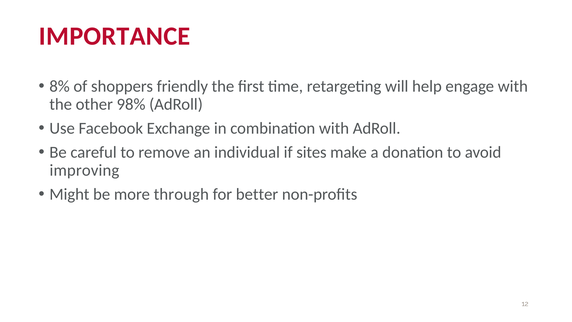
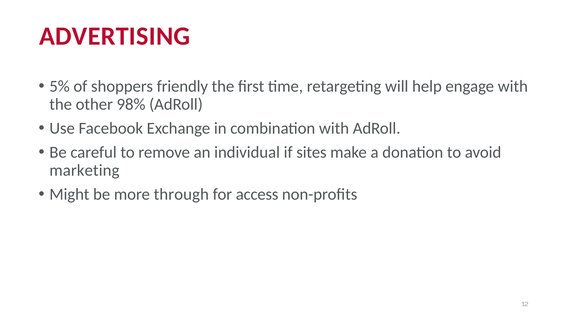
IMPORTANCE: IMPORTANCE -> ADVERTISING
8%: 8% -> 5%
improving: improving -> marketing
better: better -> access
